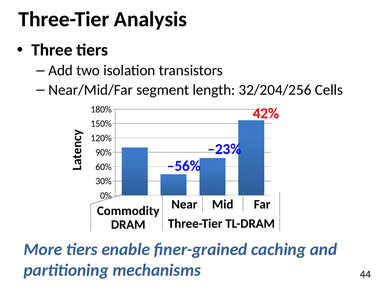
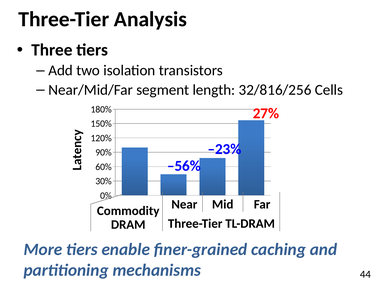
32/204/256: 32/204/256 -> 32/816/256
42%: 42% -> 27%
